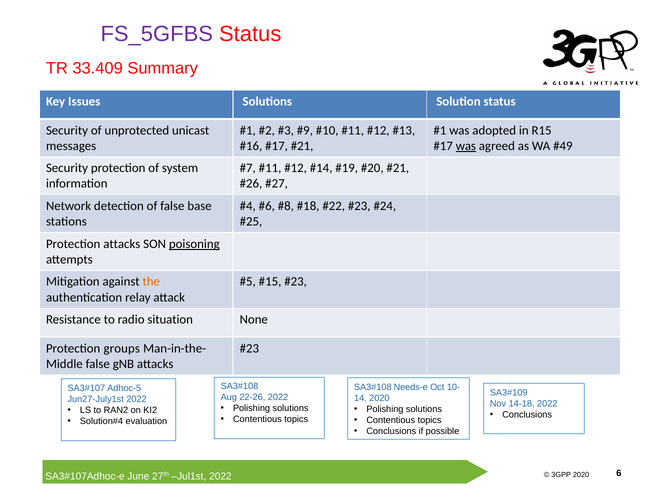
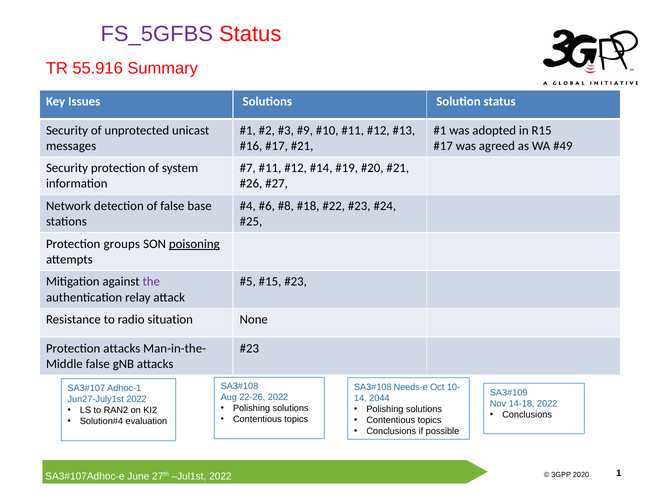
33.409: 33.409 -> 55.916
was at (466, 146) underline: present -> none
Protection attacks: attacks -> groups
the colour: orange -> purple
Protection groups: groups -> attacks
Adhoc-5: Adhoc-5 -> Adhoc-1
14 2020: 2020 -> 2044
6: 6 -> 1
